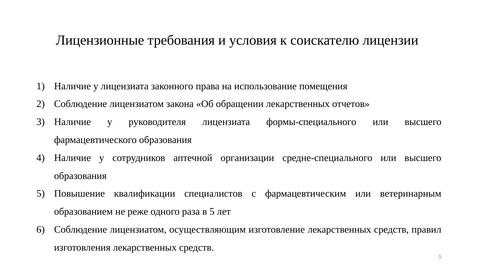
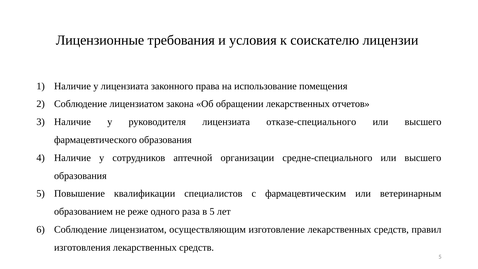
формы-специального: формы-специального -> отказе-специального
